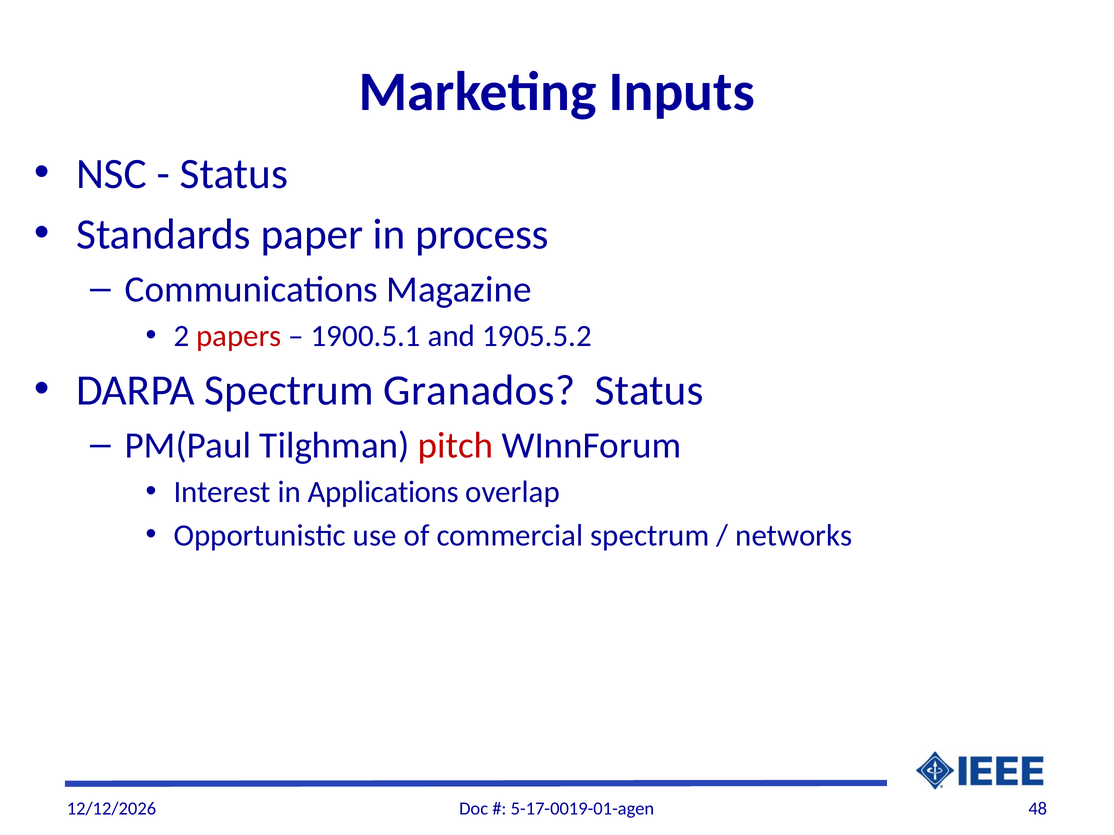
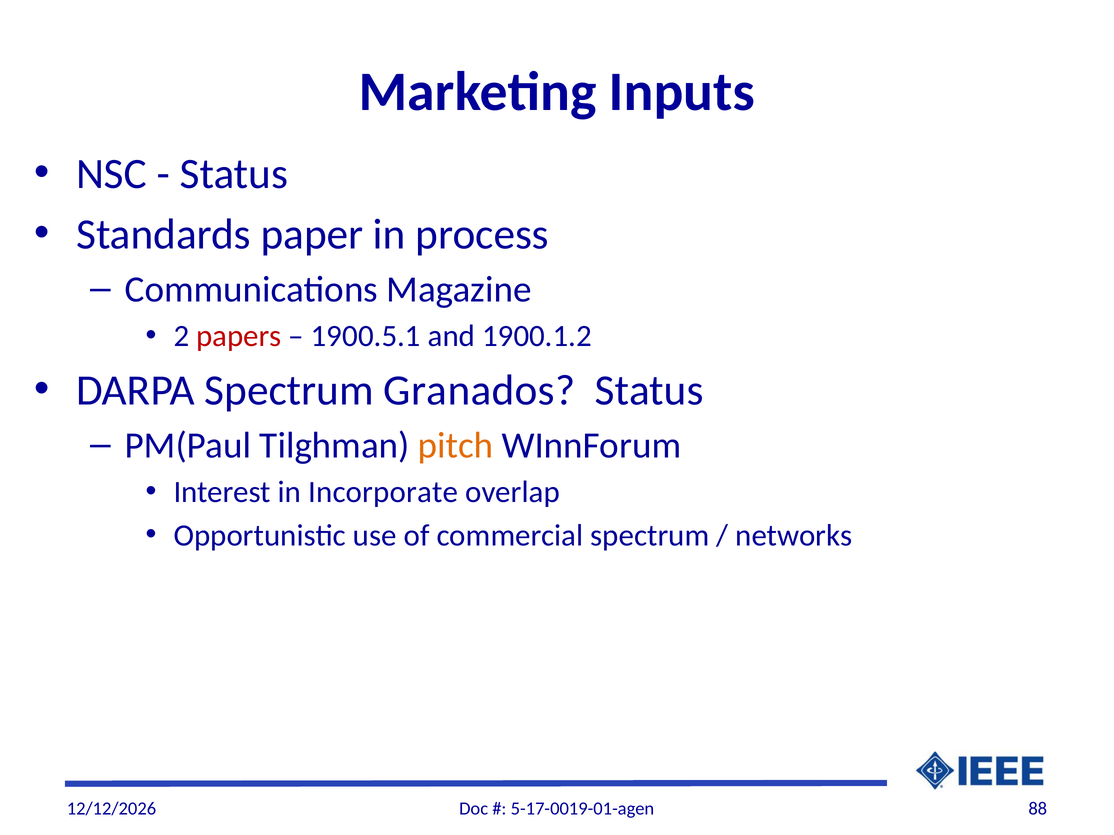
1905.5.2: 1905.5.2 -> 1900.1.2
pitch colour: red -> orange
Applications: Applications -> Incorporate
48: 48 -> 88
